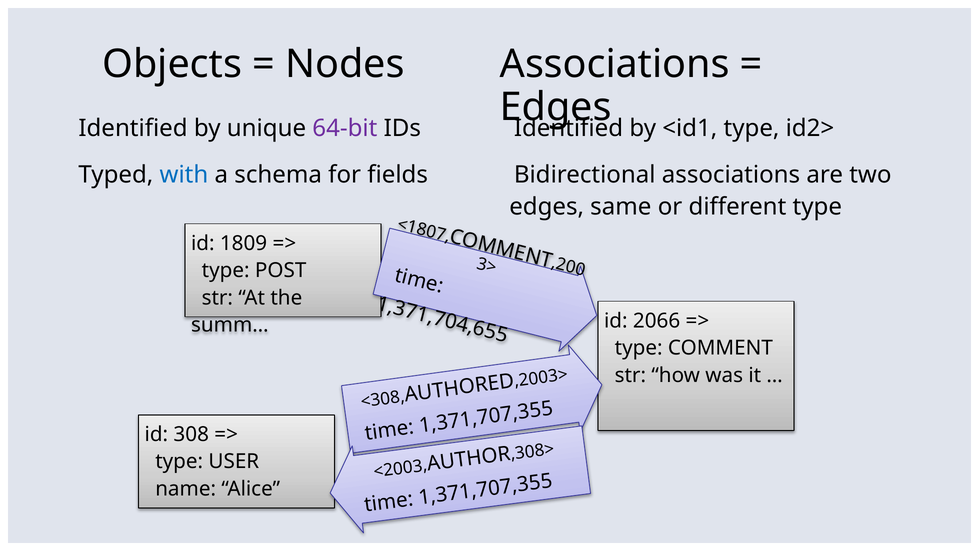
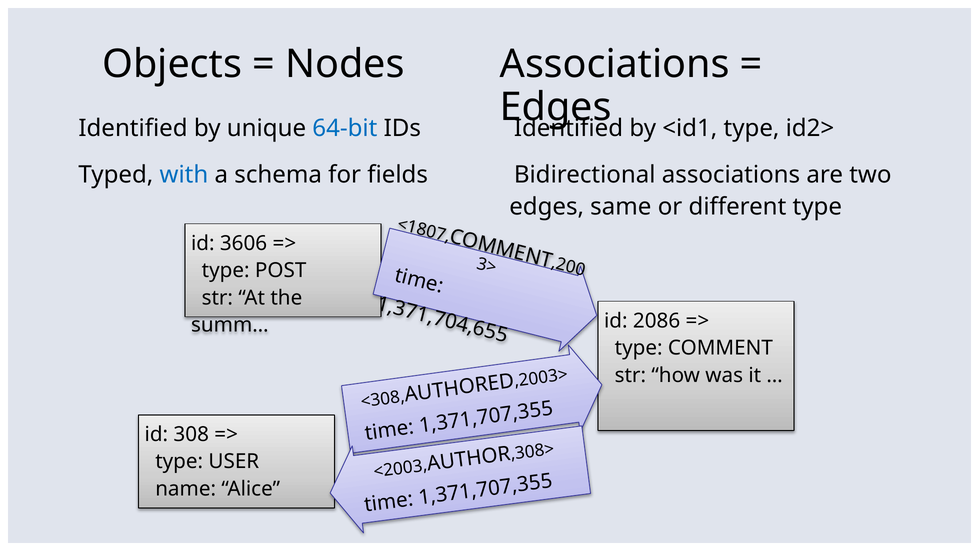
64-bit colour: purple -> blue
1809: 1809 -> 3606
2066: 2066 -> 2086
